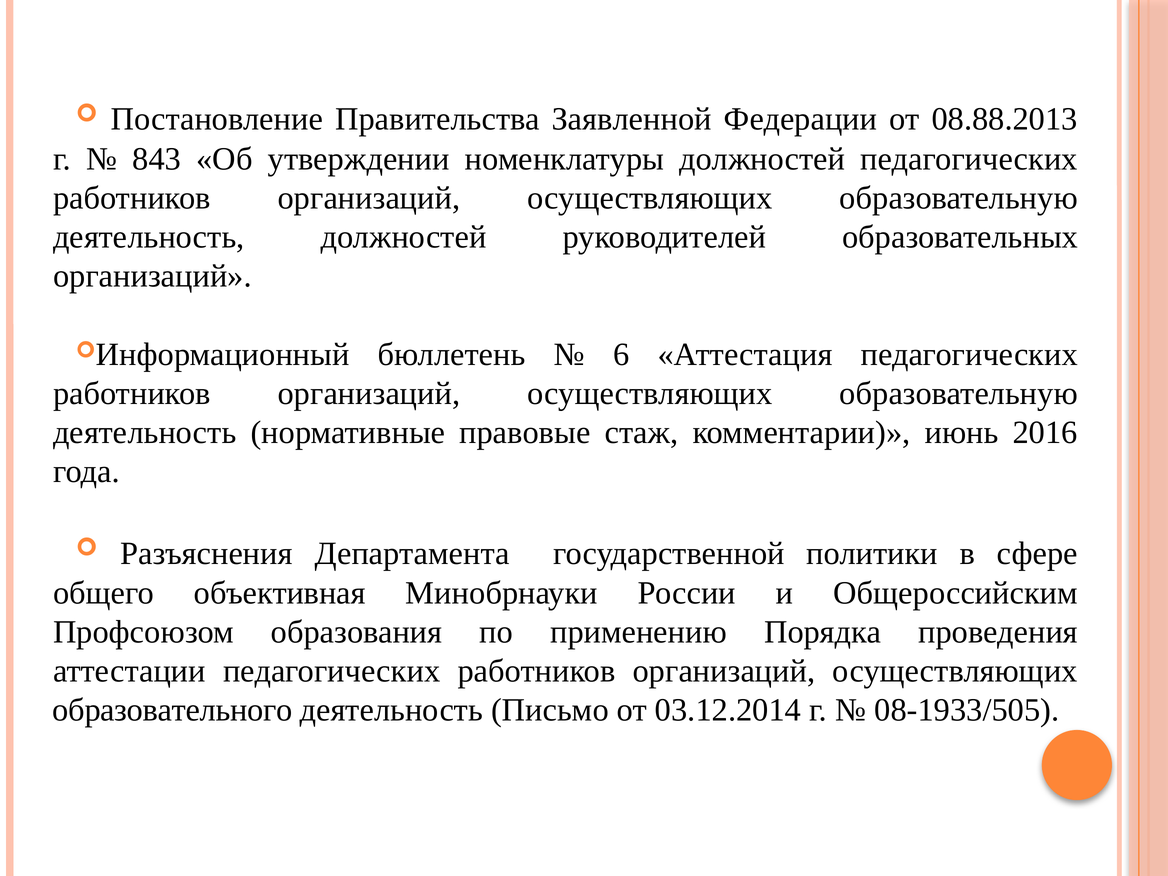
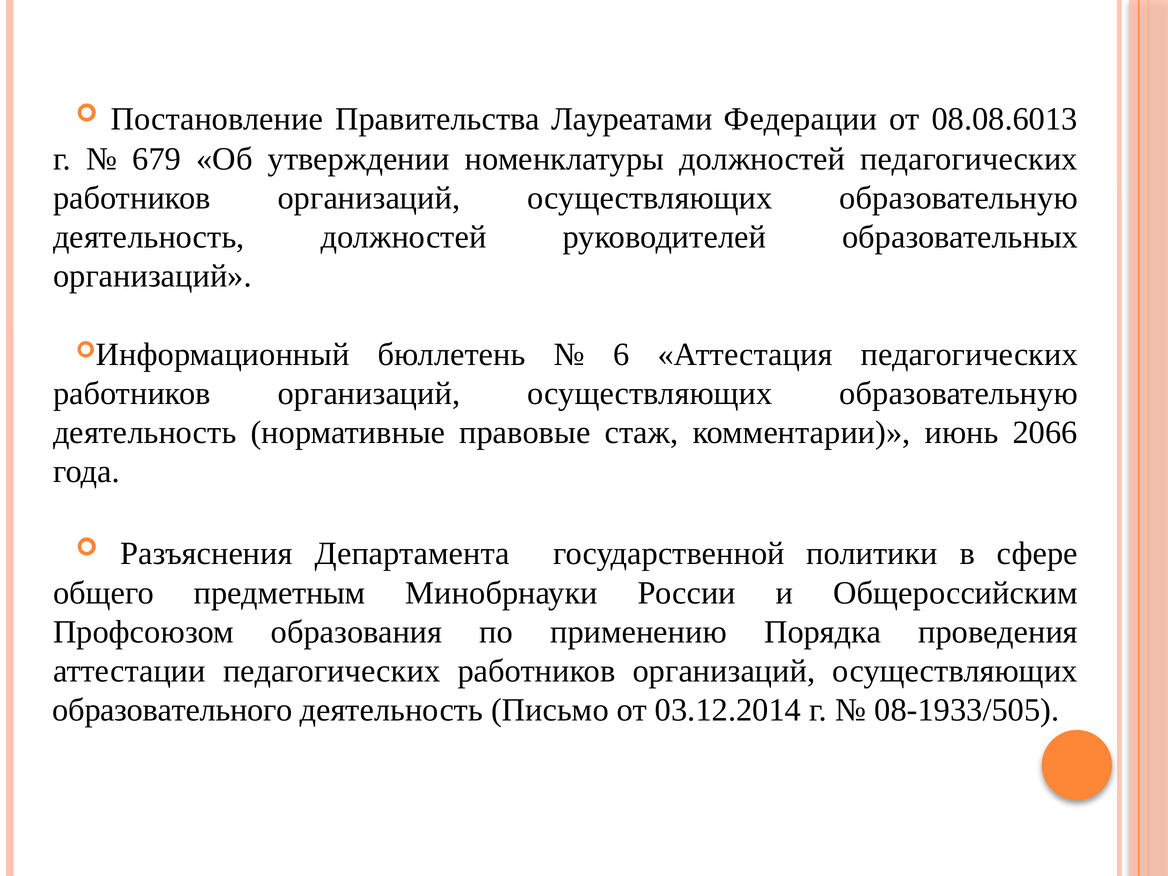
Заявленной: Заявленной -> Лауреатами
08.88.2013: 08.88.2013 -> 08.08.6013
843: 843 -> 679
2016: 2016 -> 2066
объективная: объективная -> предметным
